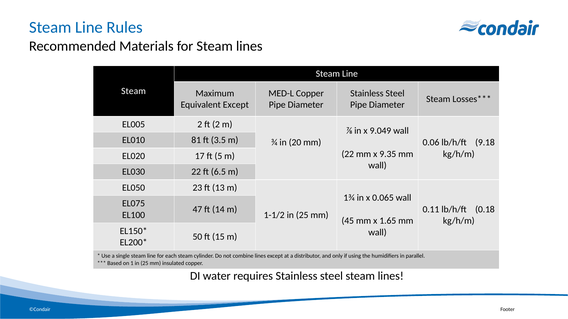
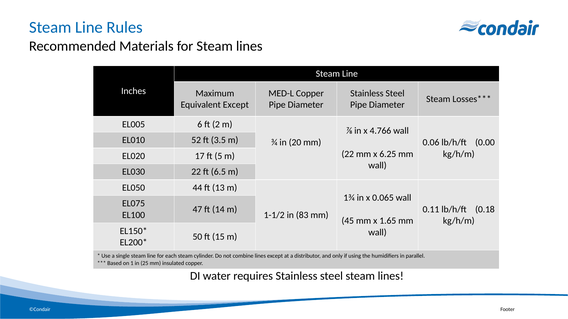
Steam at (134, 91): Steam -> Inches
EL005 2: 2 -> 6
9.049: 9.049 -> 4.766
81: 81 -> 52
9.18: 9.18 -> 0.00
9.35: 9.35 -> 6.25
23: 23 -> 44
1-1/2 in 25: 25 -> 83
